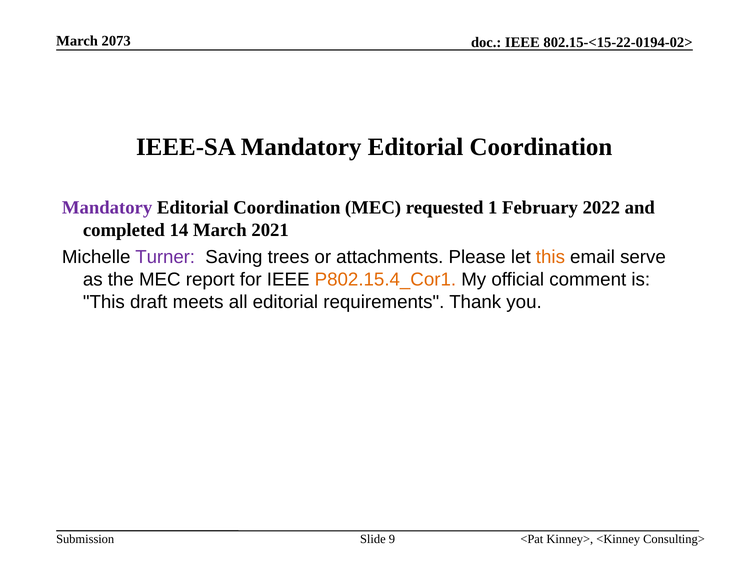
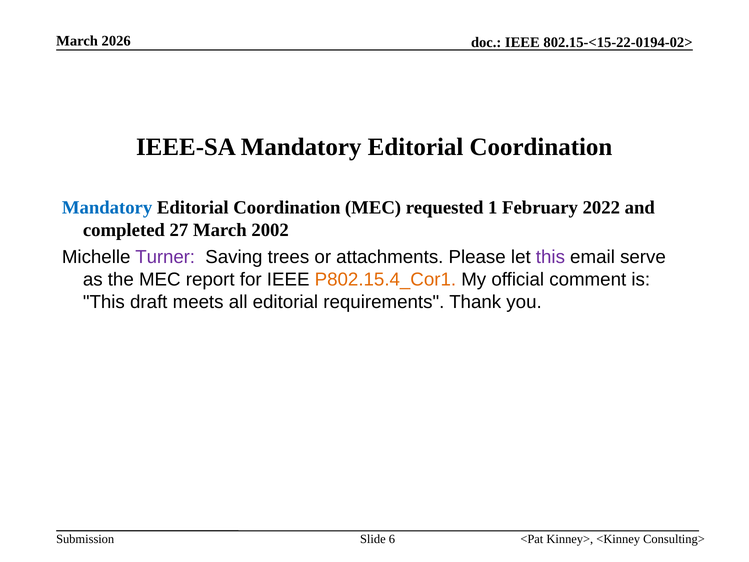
2073: 2073 -> 2026
Mandatory at (107, 207) colour: purple -> blue
14: 14 -> 27
2021: 2021 -> 2002
this at (550, 257) colour: orange -> purple
9: 9 -> 6
